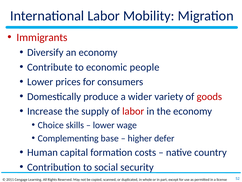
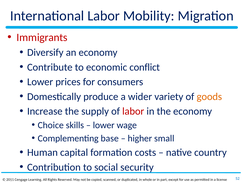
people: people -> conflict
goods colour: red -> orange
defer: defer -> small
